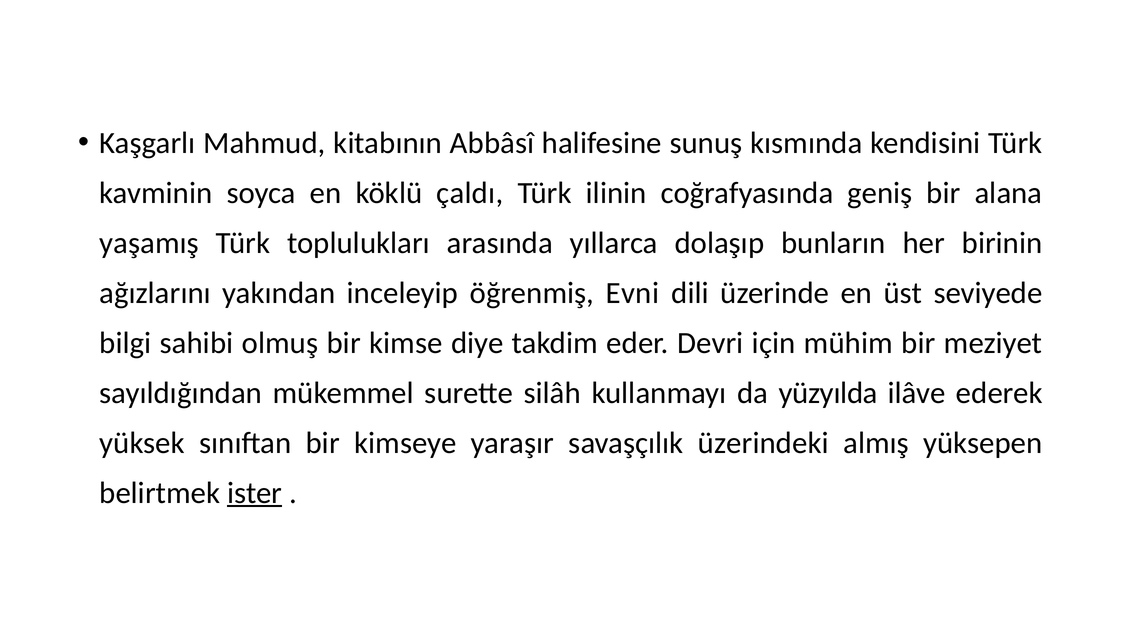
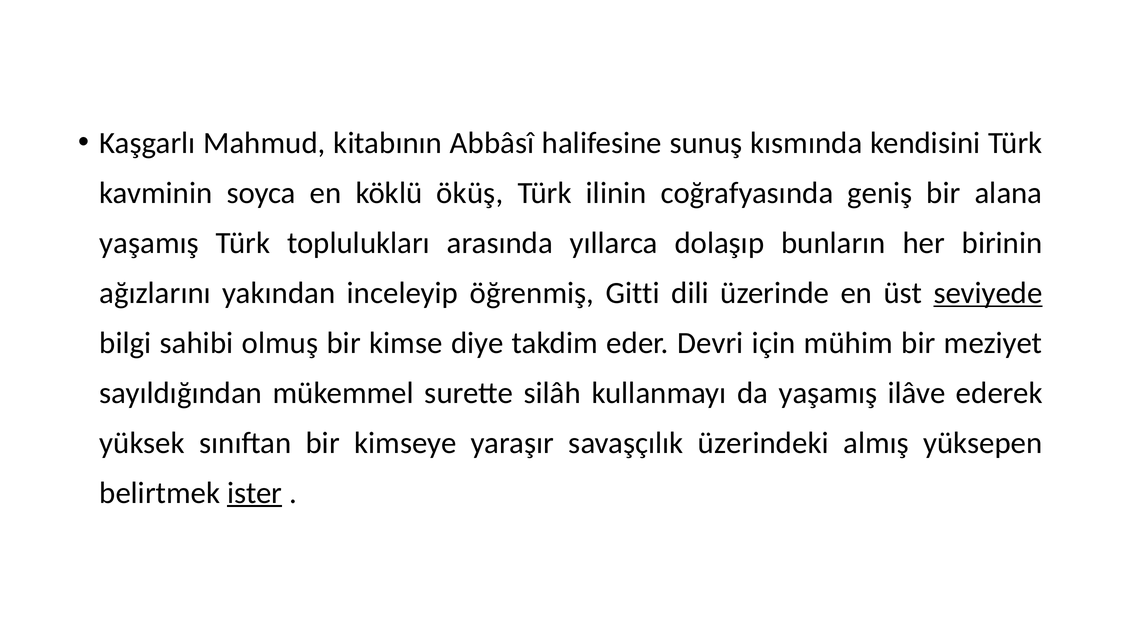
çaldı: çaldı -> öküş
Evni: Evni -> Gitti
seviyede underline: none -> present
da yüzyılda: yüzyılda -> yaşamış
